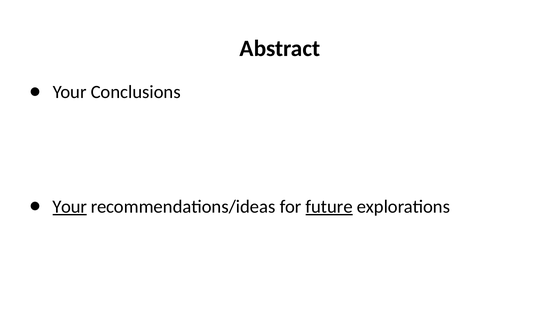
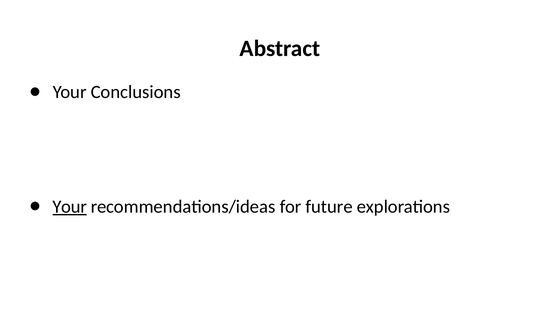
future underline: present -> none
